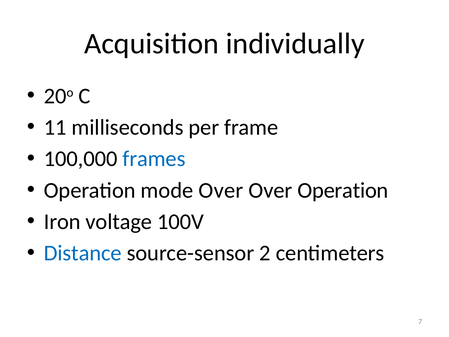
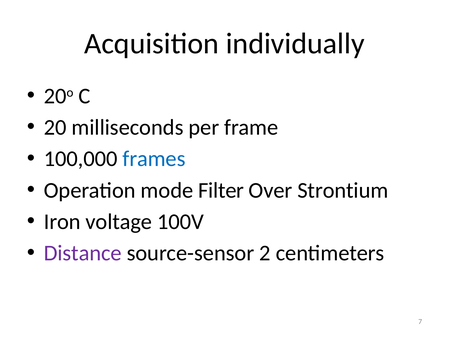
11: 11 -> 20
mode Over: Over -> Filter
Over Operation: Operation -> Strontium
Distance colour: blue -> purple
